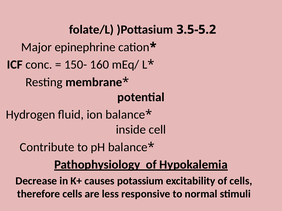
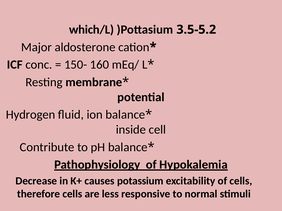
folate/L: folate/L -> which/L
epinephrine: epinephrine -> aldosterone
